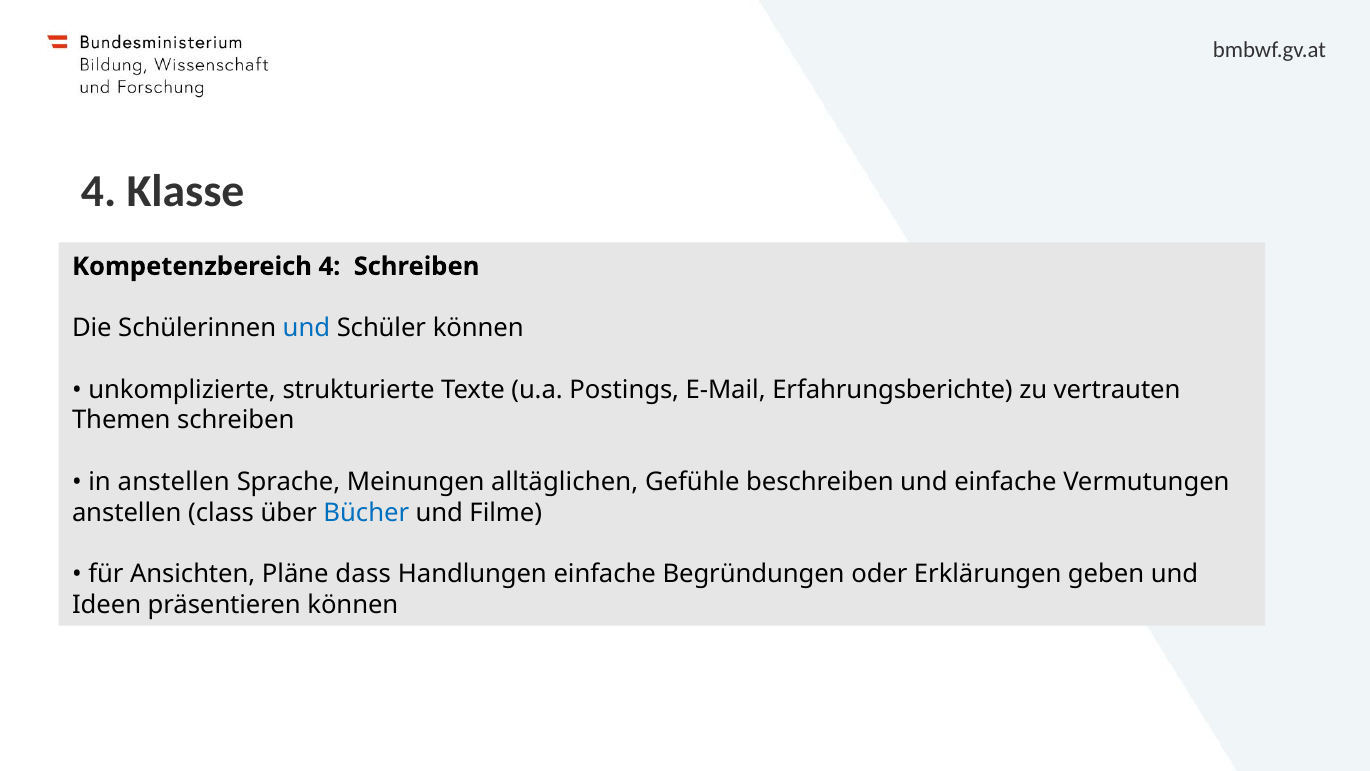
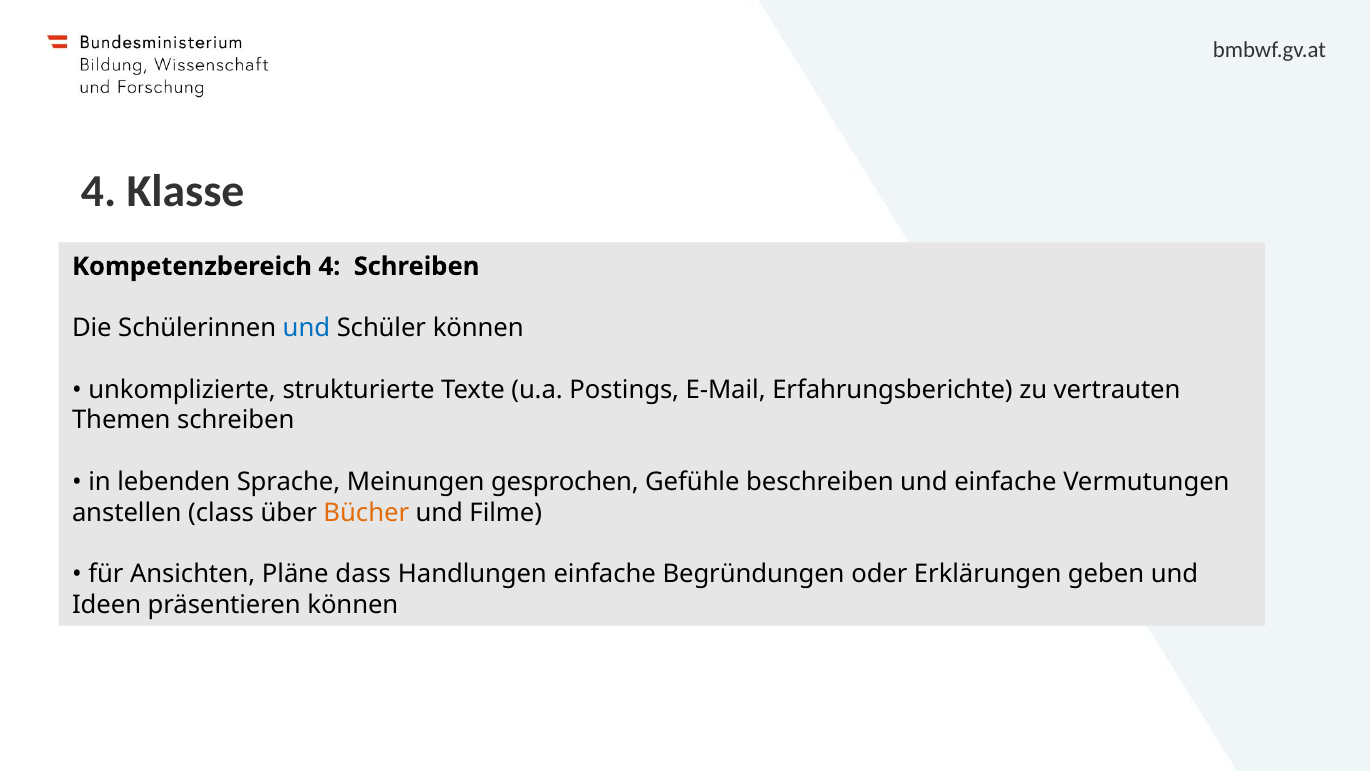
in anstellen: anstellen -> lebenden
alltäglichen: alltäglichen -> gesprochen
Bücher colour: blue -> orange
